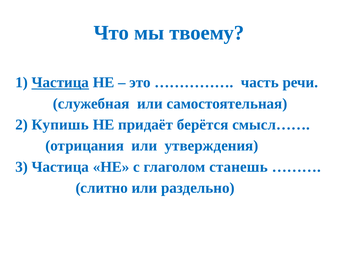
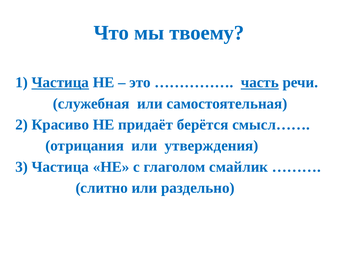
часть underline: none -> present
Купишь: Купишь -> Красиво
станешь: станешь -> смайлик
